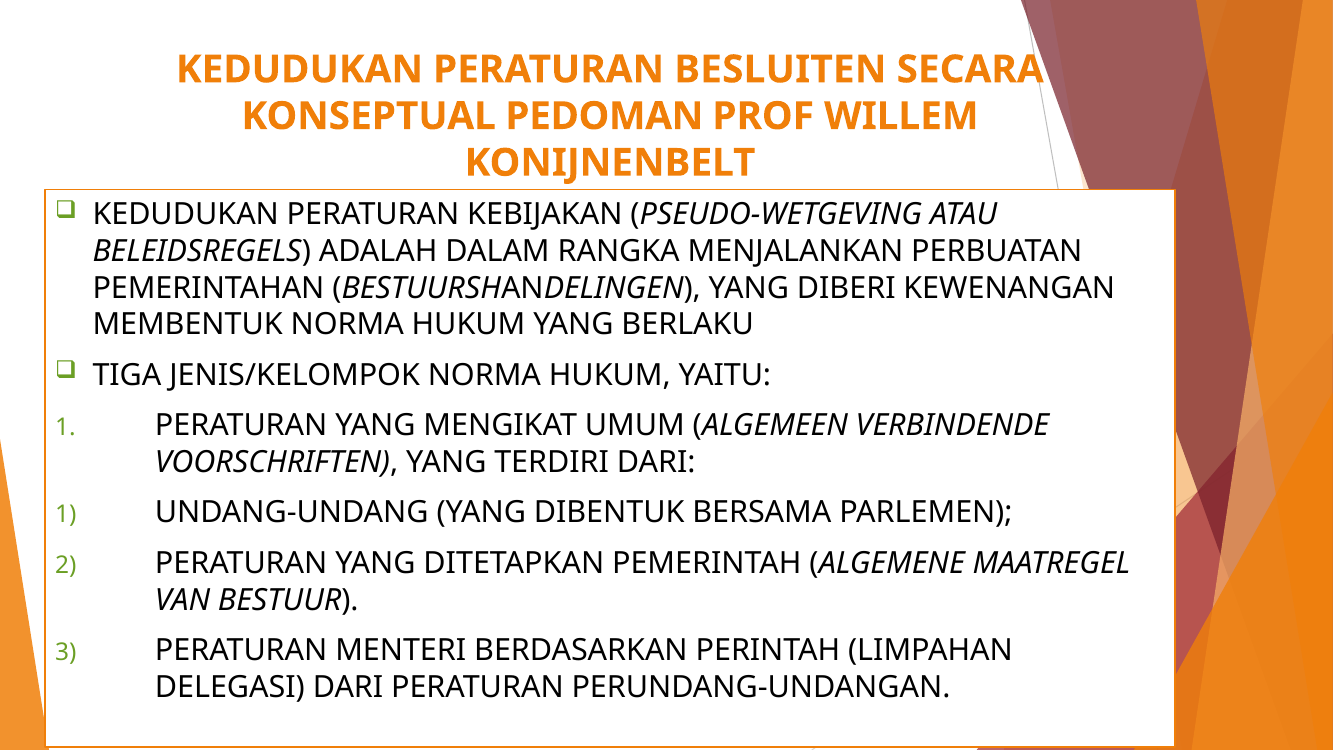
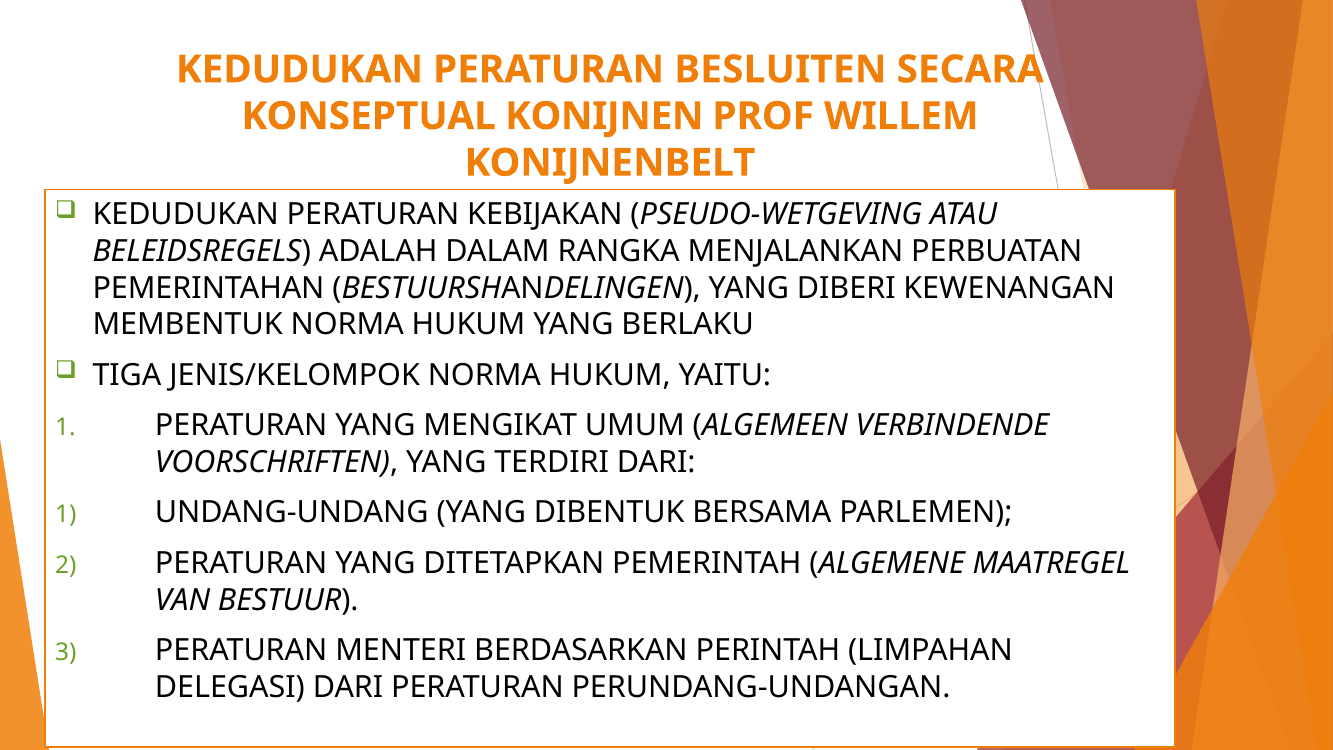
PEDOMAN: PEDOMAN -> KONIJNEN
